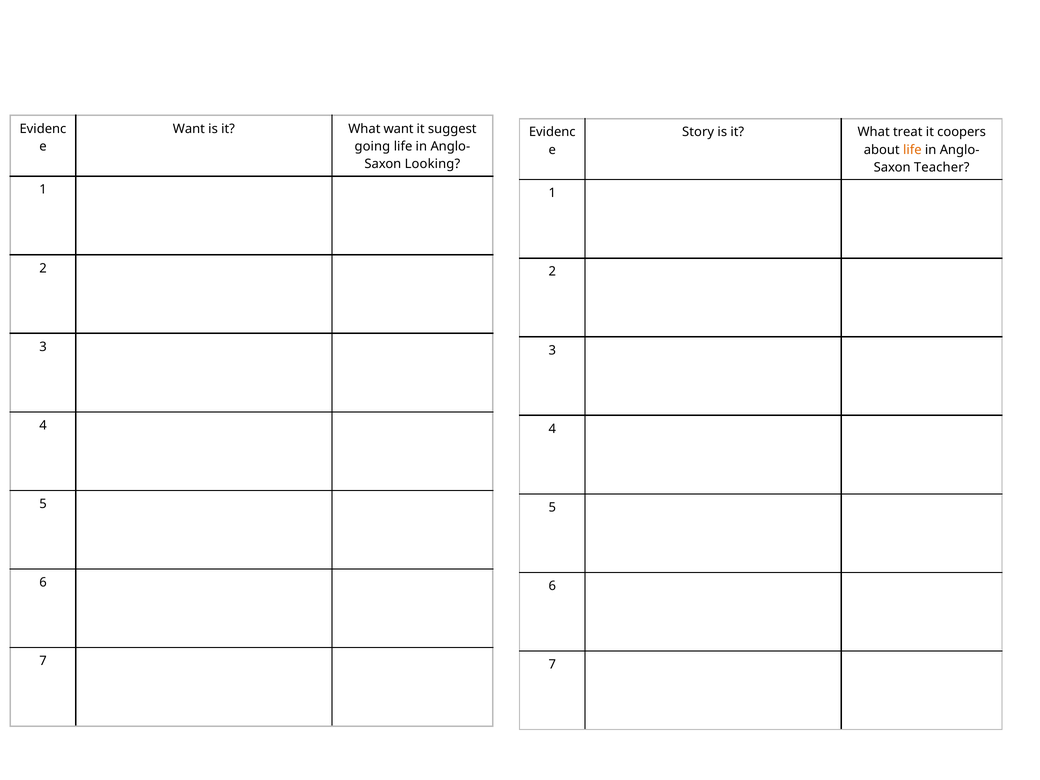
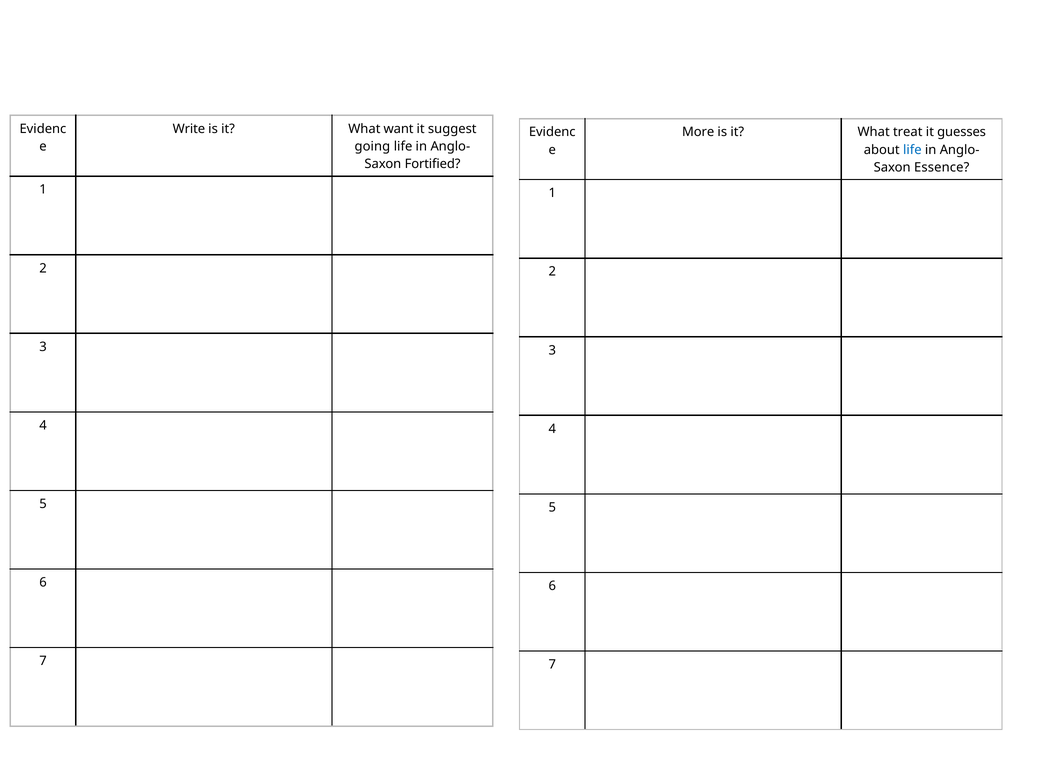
Want at (189, 129): Want -> Write
Story: Story -> More
coopers: coopers -> guesses
life at (912, 150) colour: orange -> blue
Looking: Looking -> Fortified
Teacher: Teacher -> Essence
